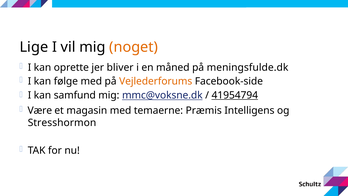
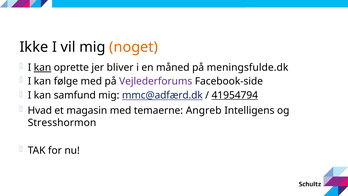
Lige: Lige -> Ikke
kan at (42, 67) underline: none -> present
Vejlederforums colour: orange -> purple
mmc@voksne.dk: mmc@voksne.dk -> mmc@adfærd.dk
Være: Være -> Hvad
Præmis: Præmis -> Angreb
